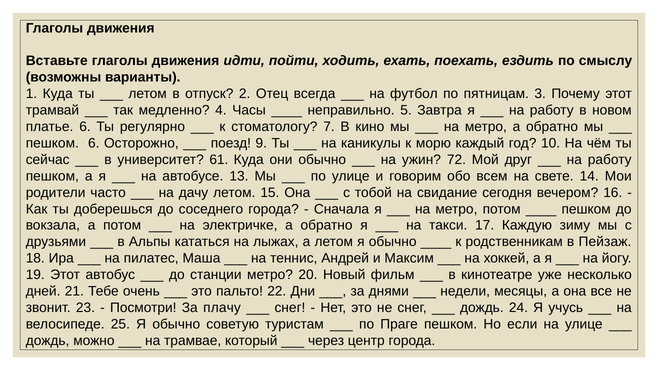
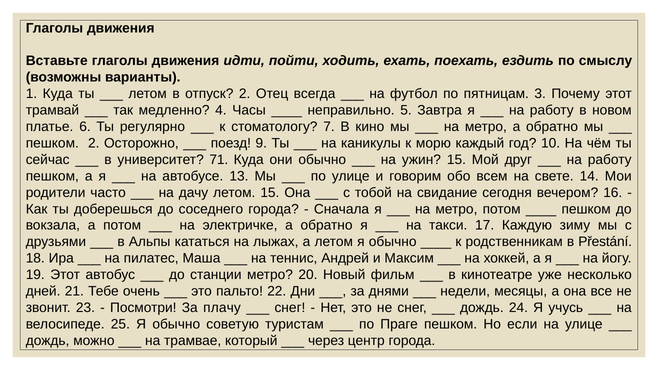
пешком 6: 6 -> 2
61: 61 -> 71
ужин 72: 72 -> 15
Пейзаж: Пейзаж -> Přestání
